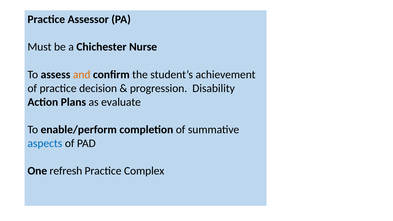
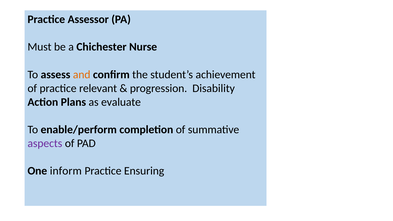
decision: decision -> relevant
aspects colour: blue -> purple
refresh: refresh -> inform
Complex: Complex -> Ensuring
